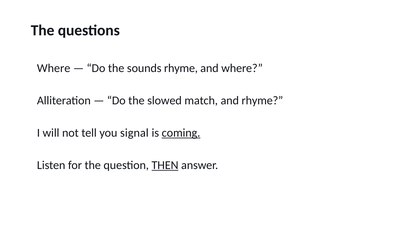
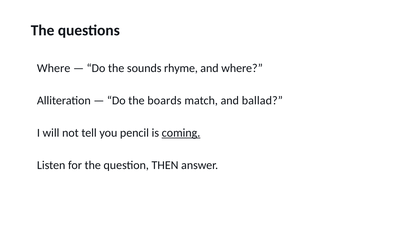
slowed: slowed -> boards
and rhyme: rhyme -> ballad
signal: signal -> pencil
THEN underline: present -> none
